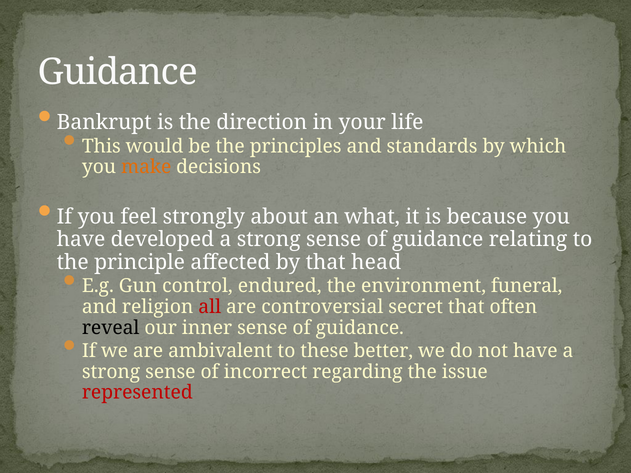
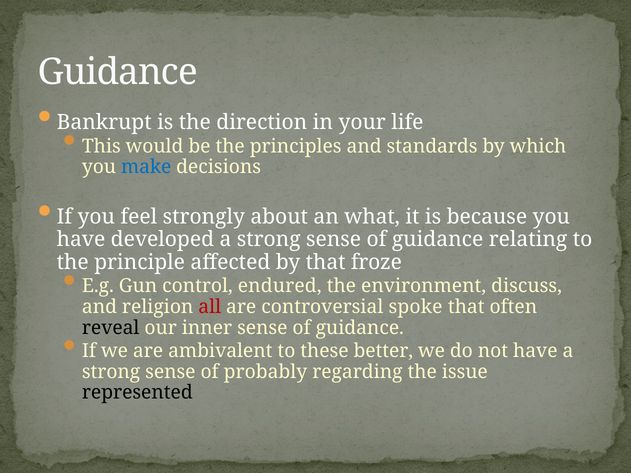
make colour: orange -> blue
head: head -> froze
funeral: funeral -> discuss
secret: secret -> spoke
incorrect: incorrect -> probably
represented colour: red -> black
